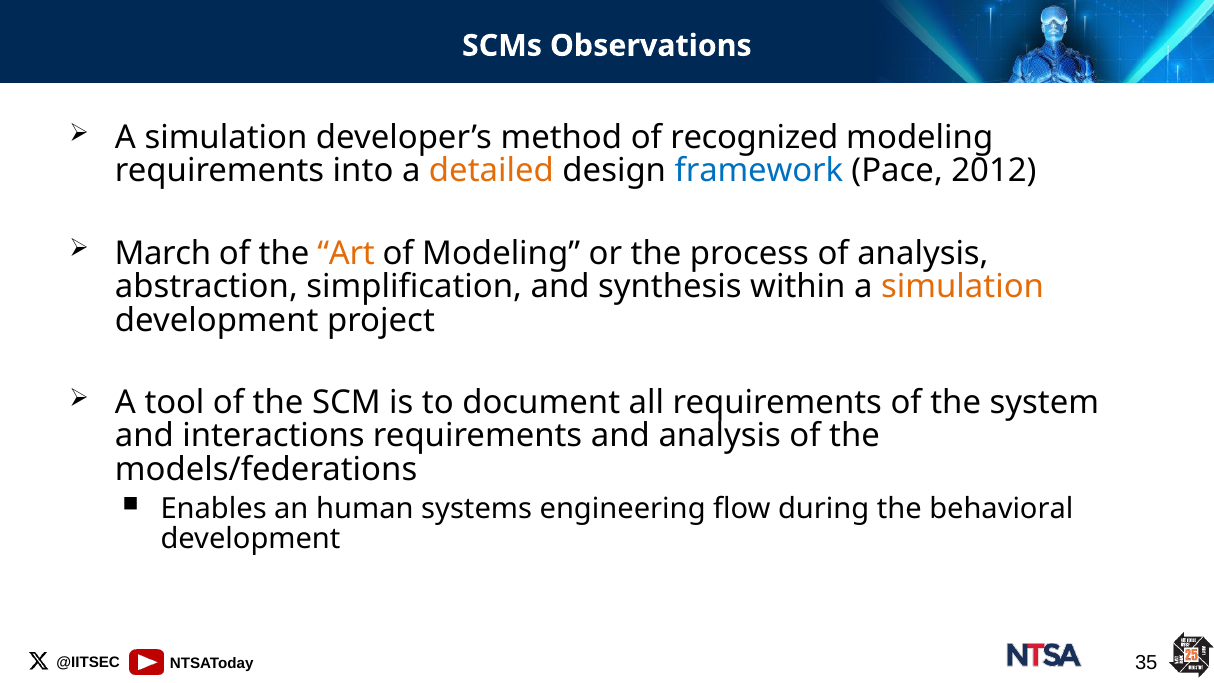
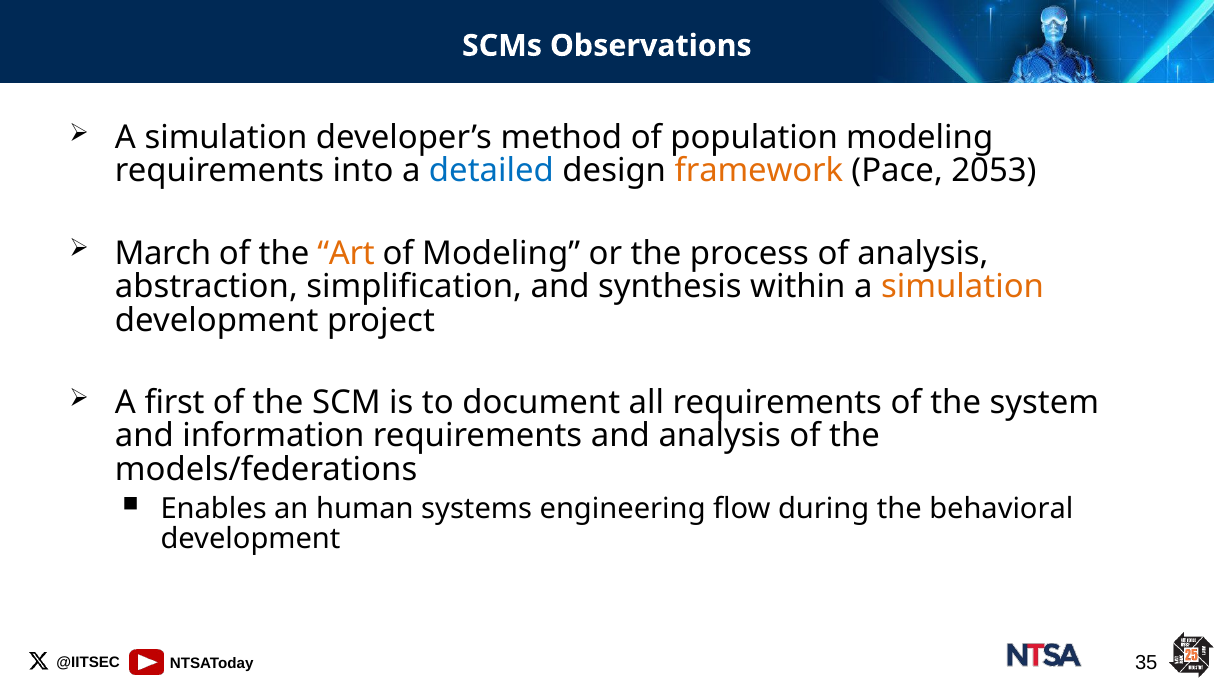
recognized: recognized -> population
detailed colour: orange -> blue
framework colour: blue -> orange
2012: 2012 -> 2053
tool: tool -> first
interactions: interactions -> information
